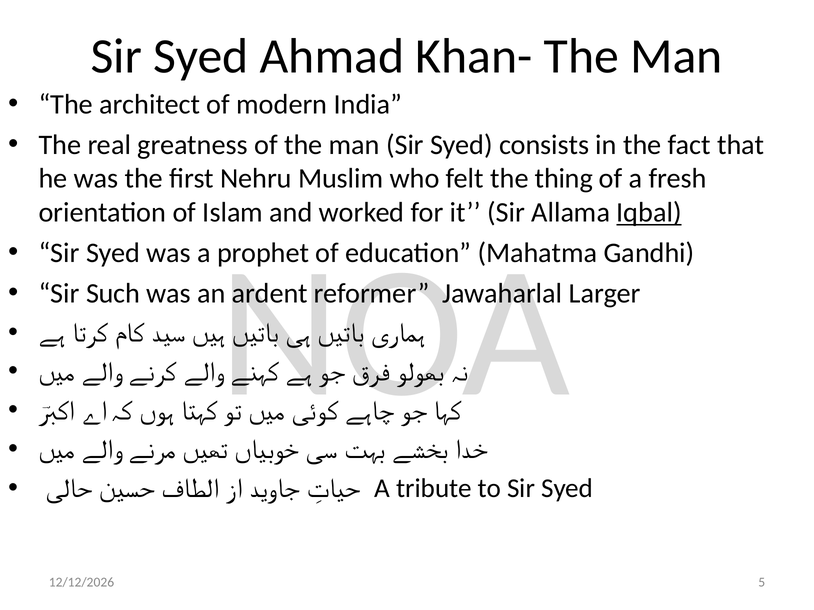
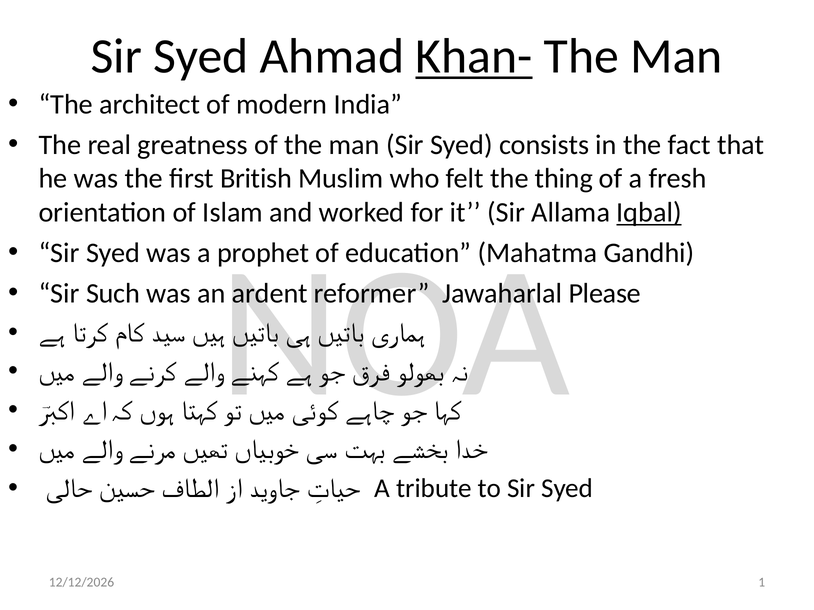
Khan- underline: none -> present
Nehru: Nehru -> British
Larger: Larger -> Please
5: 5 -> 1
